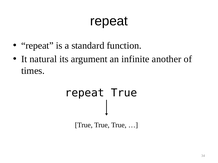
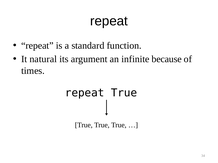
another: another -> because
